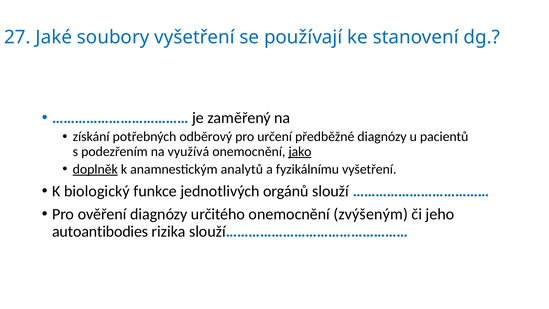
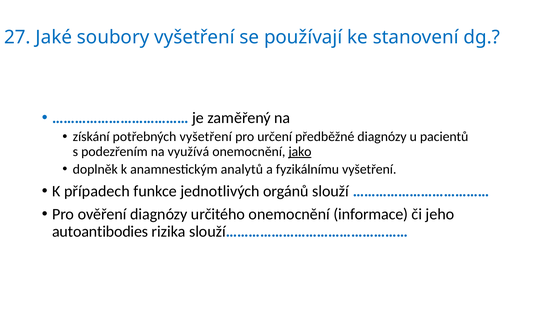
potřebných odběrový: odběrový -> vyšetření
doplněk underline: present -> none
biologický: biologický -> případech
zvýšeným: zvýšeným -> informace
